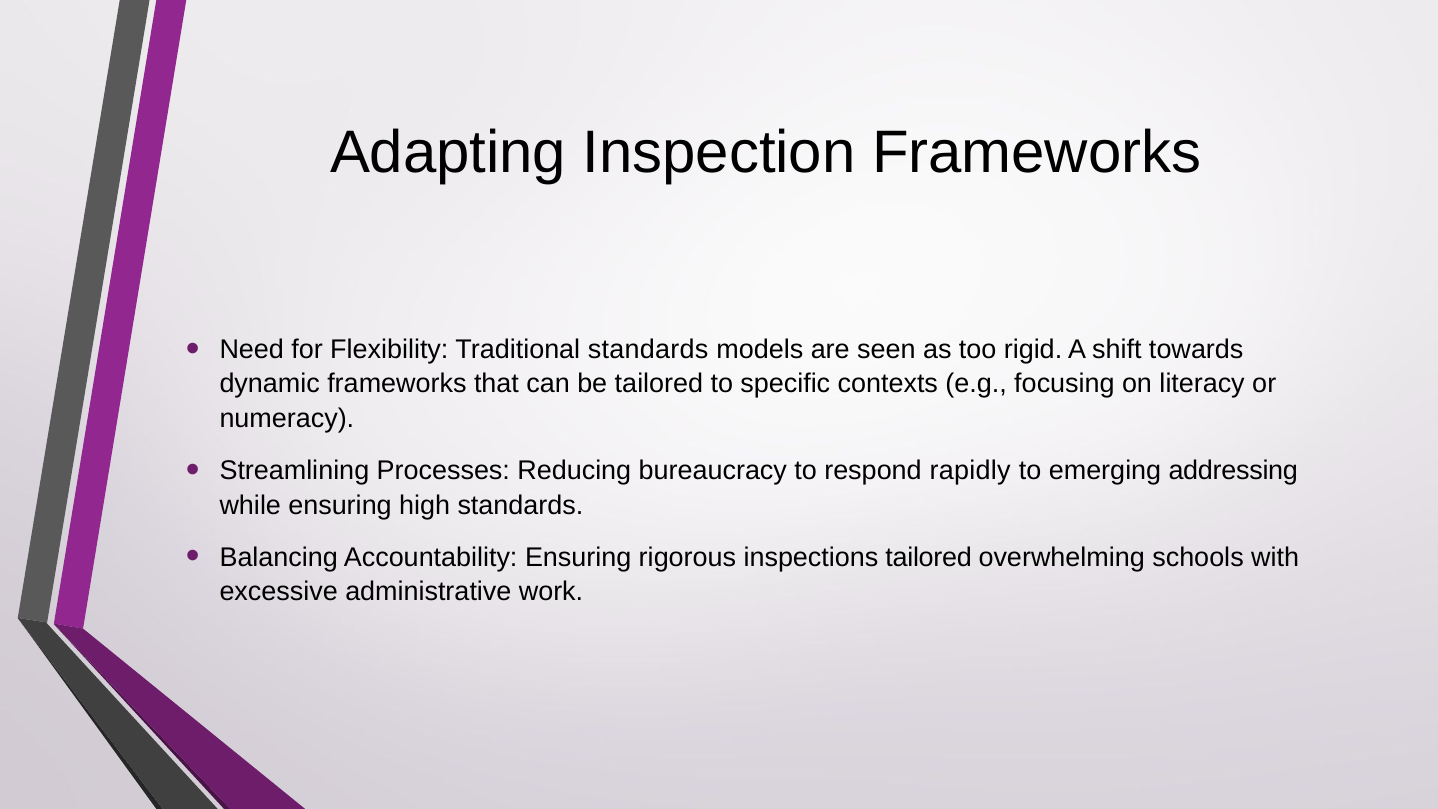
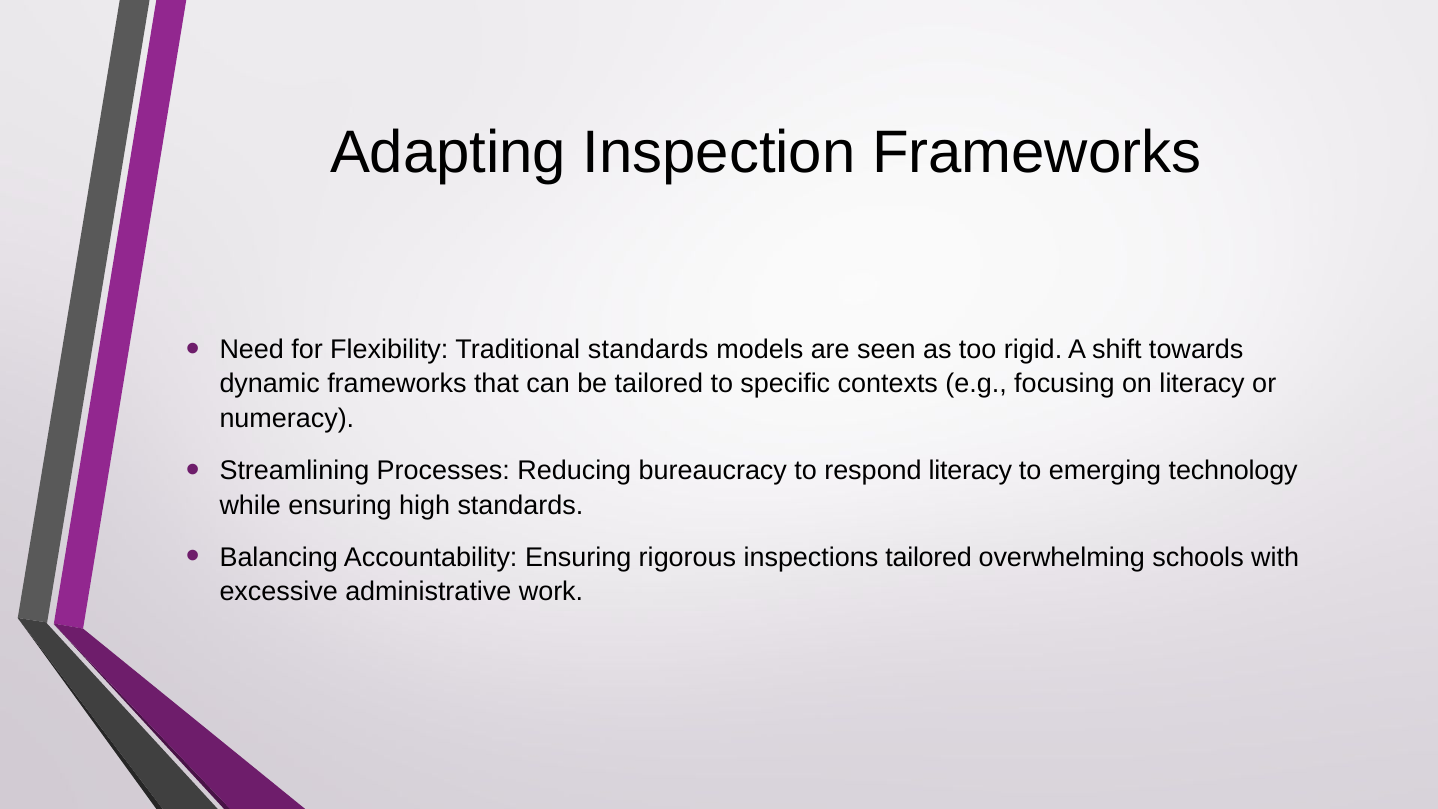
respond rapidly: rapidly -> literacy
addressing: addressing -> technology
